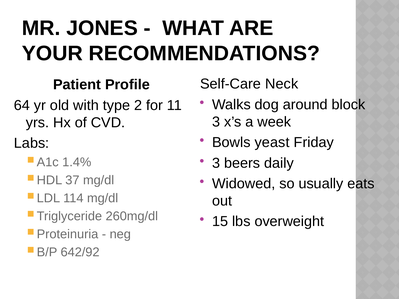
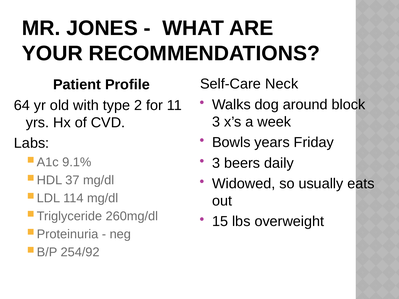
yeast: yeast -> years
1.4%: 1.4% -> 9.1%
642/92: 642/92 -> 254/92
